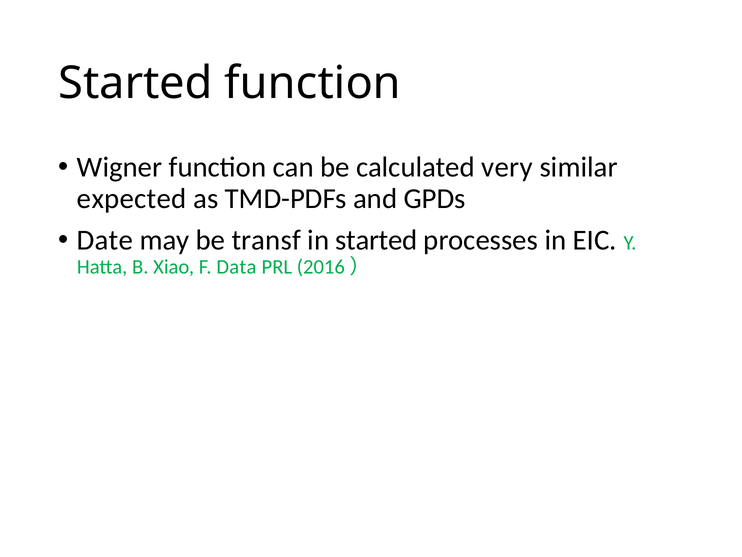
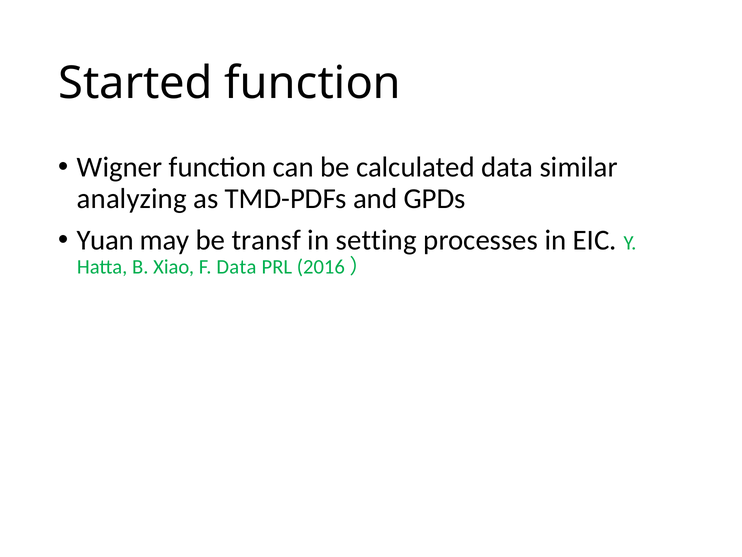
calculated very: very -> data
expected: expected -> analyzing
Date: Date -> Yuan
in started: started -> setting
